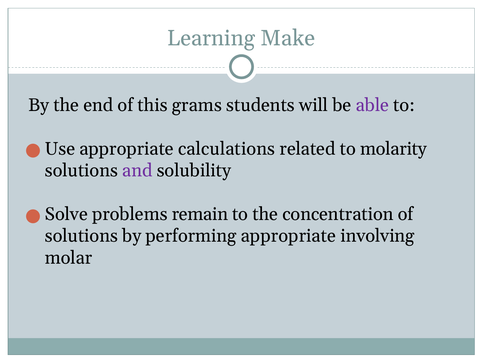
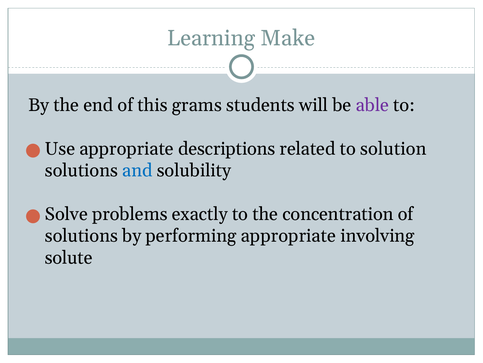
calculations: calculations -> descriptions
molarity: molarity -> solution
and colour: purple -> blue
remain: remain -> exactly
molar: molar -> solute
